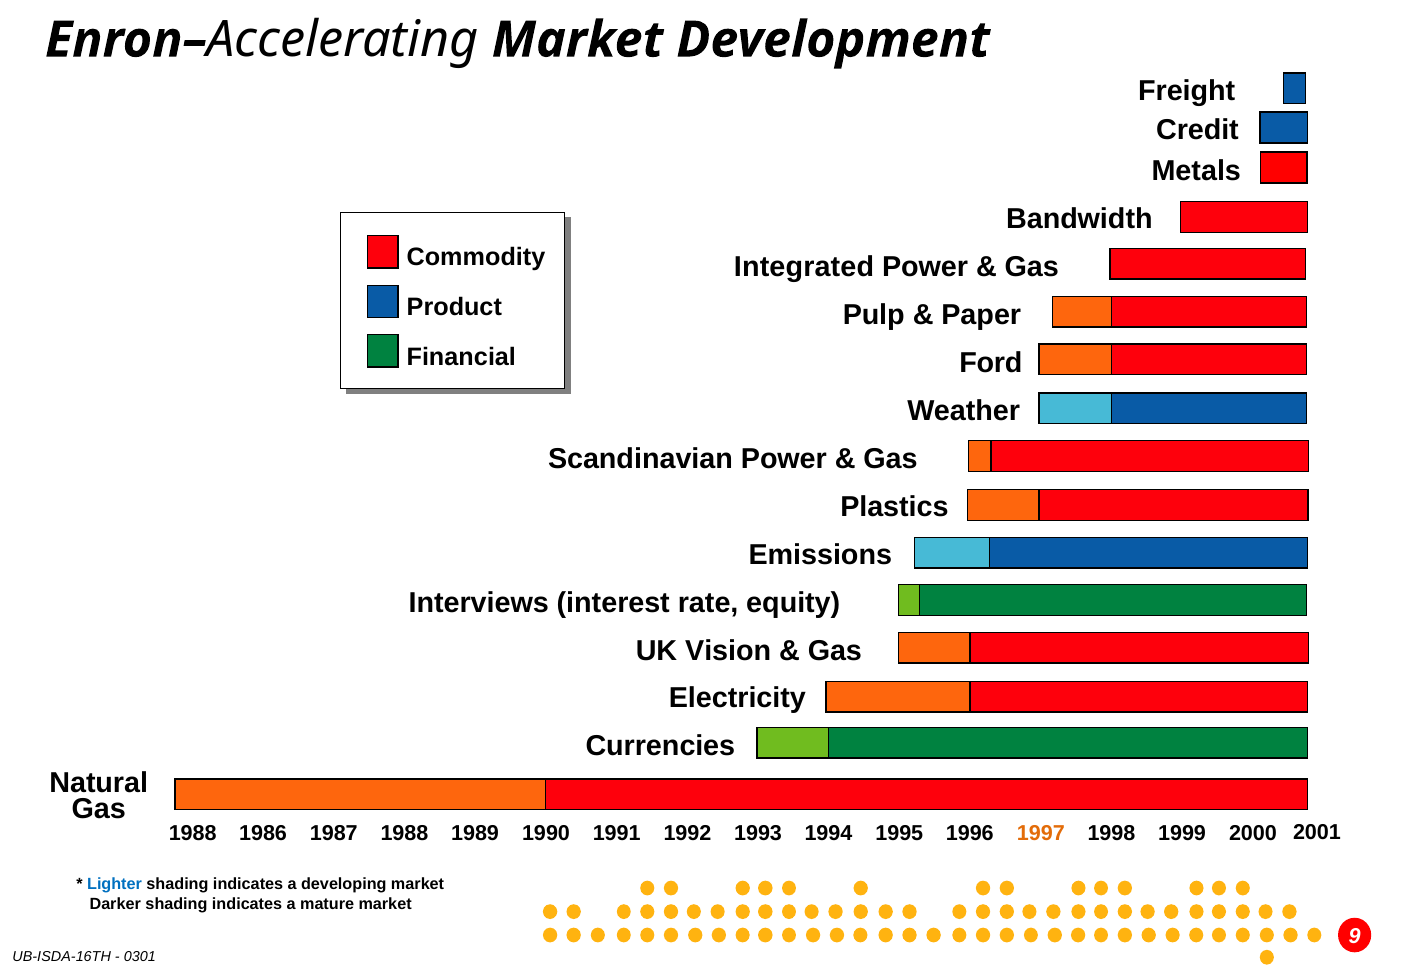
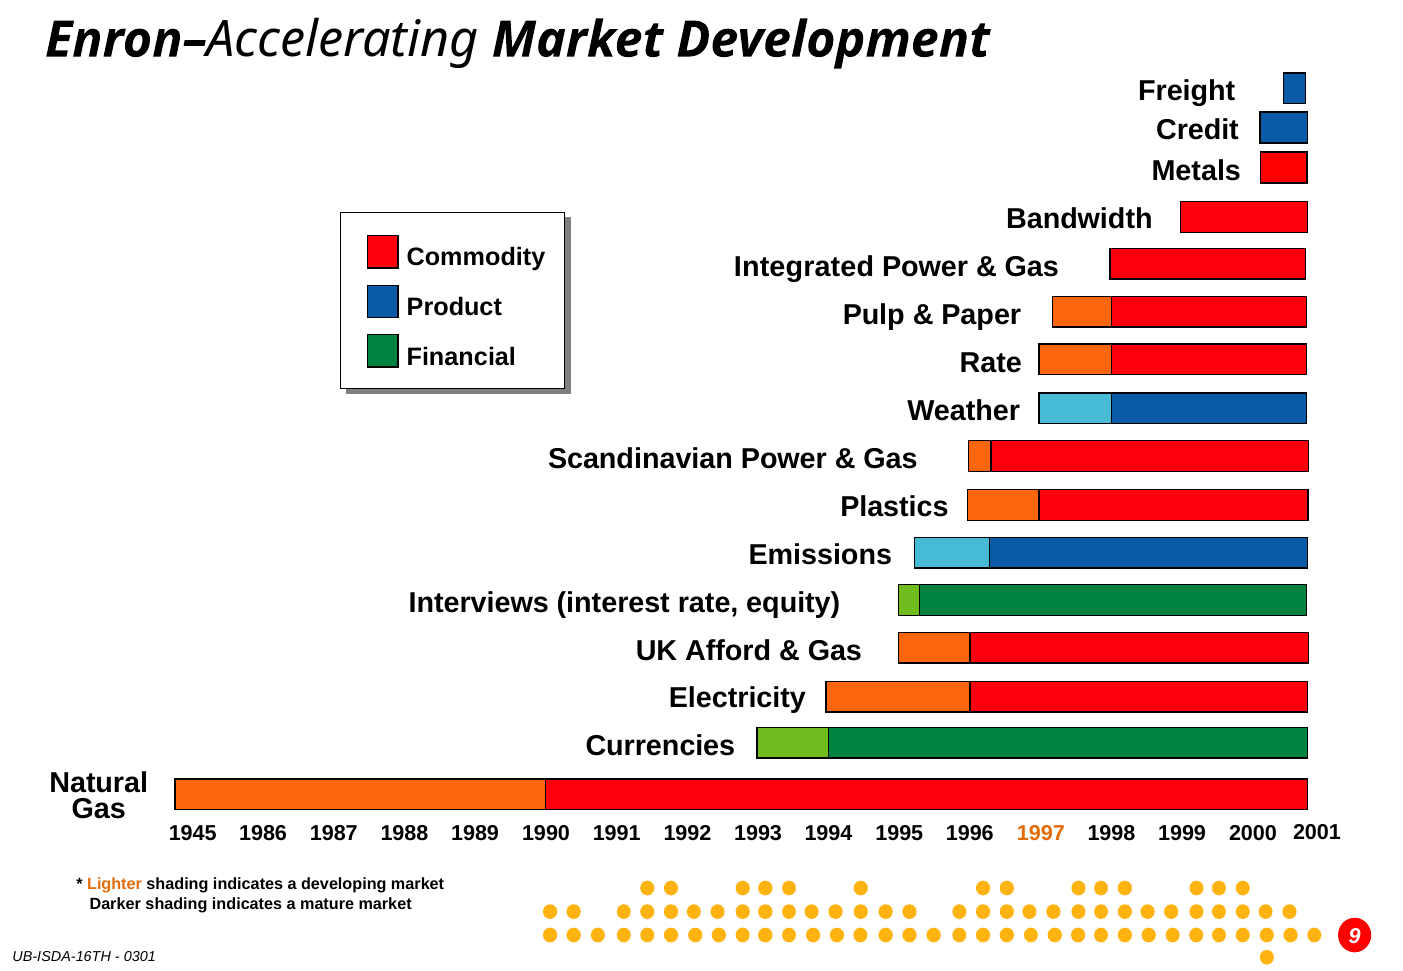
Ford at (991, 363): Ford -> Rate
Vision: Vision -> Afford
1988 at (193, 834): 1988 -> 1945
Lighter colour: blue -> orange
